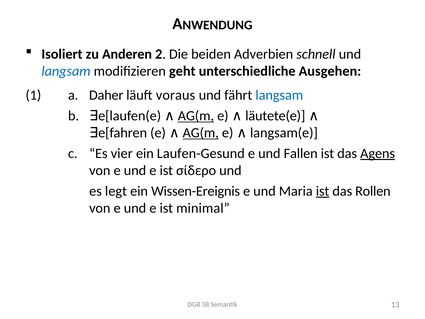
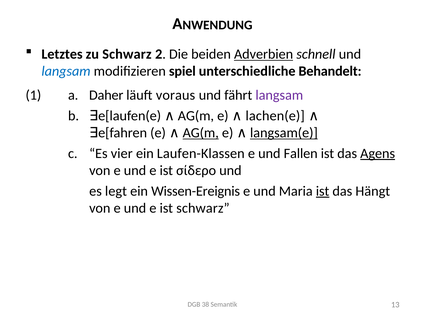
Isoliert: Isoliert -> Letztes
zu Anderen: Anderen -> Schwarz
Adverbien underline: none -> present
geht: geht -> spiel
Ausgehen: Ausgehen -> Behandelt
langsam at (279, 95) colour: blue -> purple
AG(m at (196, 116) underline: present -> none
läutete(e: läutete(e -> lachen(e
langsam(e underline: none -> present
Laufen-Gesund: Laufen-Gesund -> Laufen-Klassen
Rollen: Rollen -> Hängt
ist minimal: minimal -> schwarz
